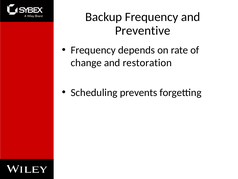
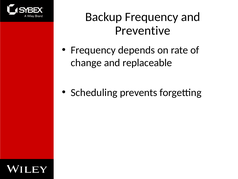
restoration: restoration -> replaceable
